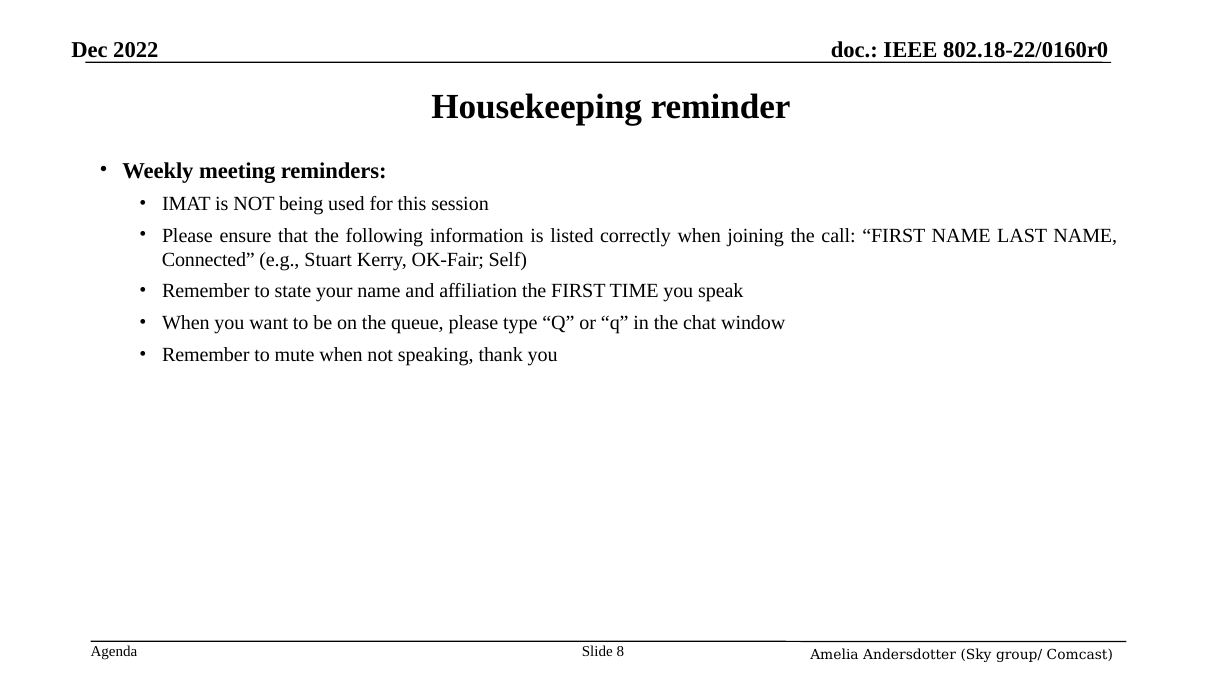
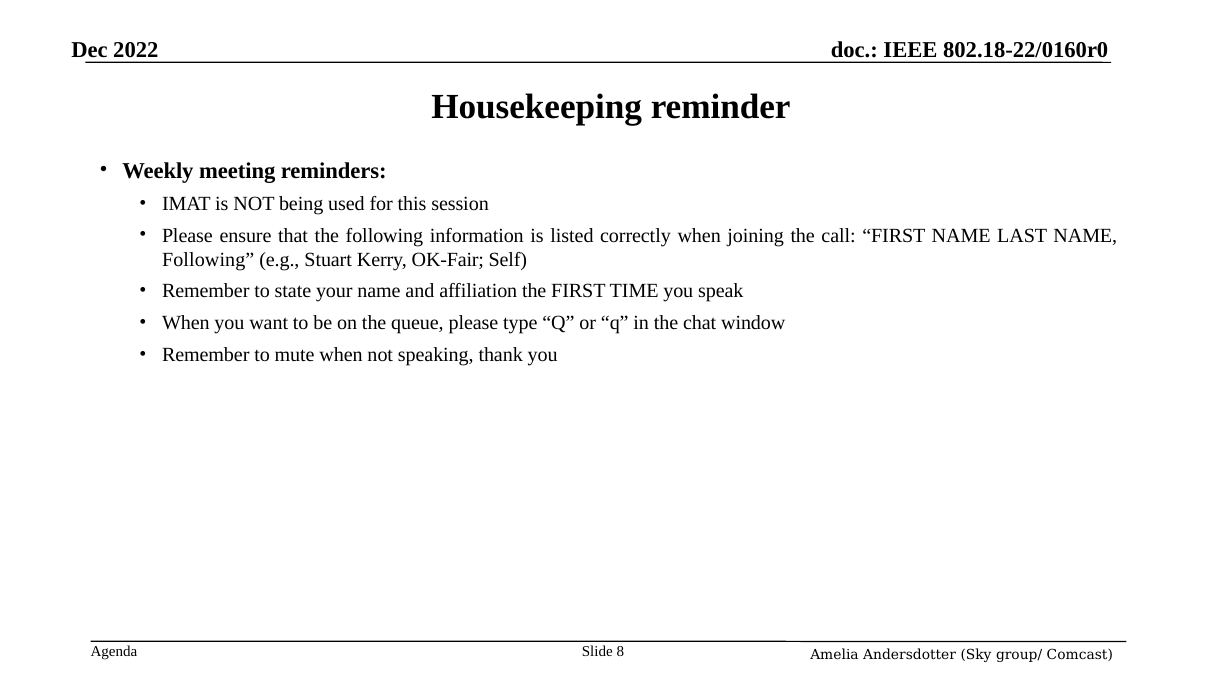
Connected at (208, 260): Connected -> Following
